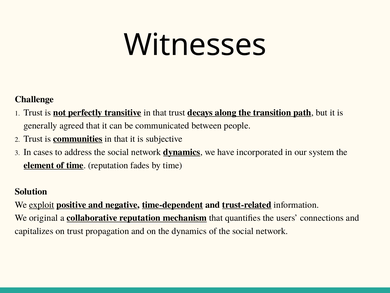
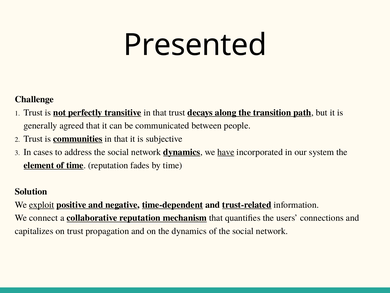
Witnesses: Witnesses -> Presented
have underline: none -> present
original: original -> connect
